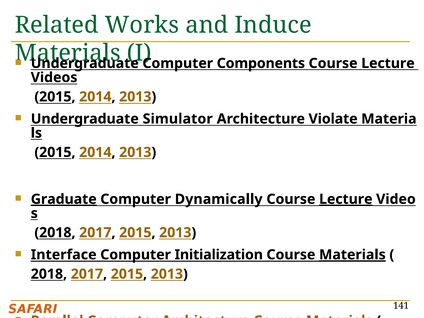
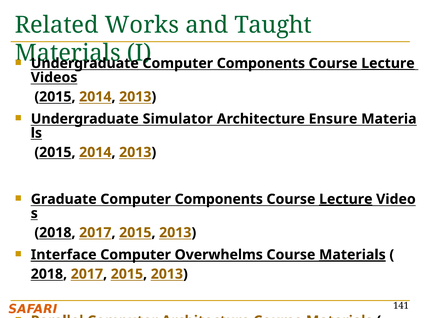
Induce: Induce -> Taught
Lecture at (388, 63) underline: none -> present
Violate: Violate -> Ensure
Graduate underline: present -> none
Dynamically at (219, 199): Dynamically -> Components
Initialization: Initialization -> Overwhelms
